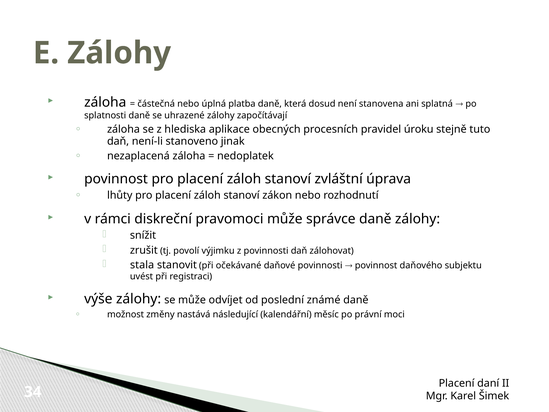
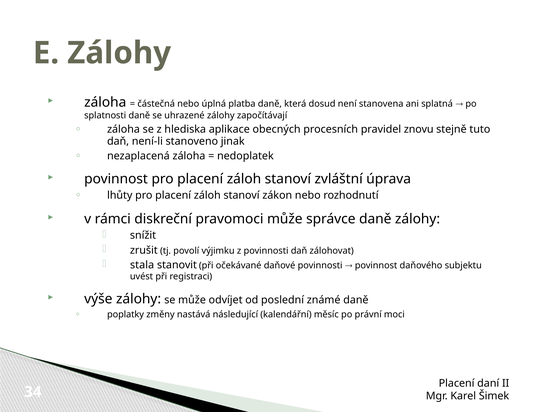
úroku: úroku -> znovu
možnost: možnost -> poplatky
